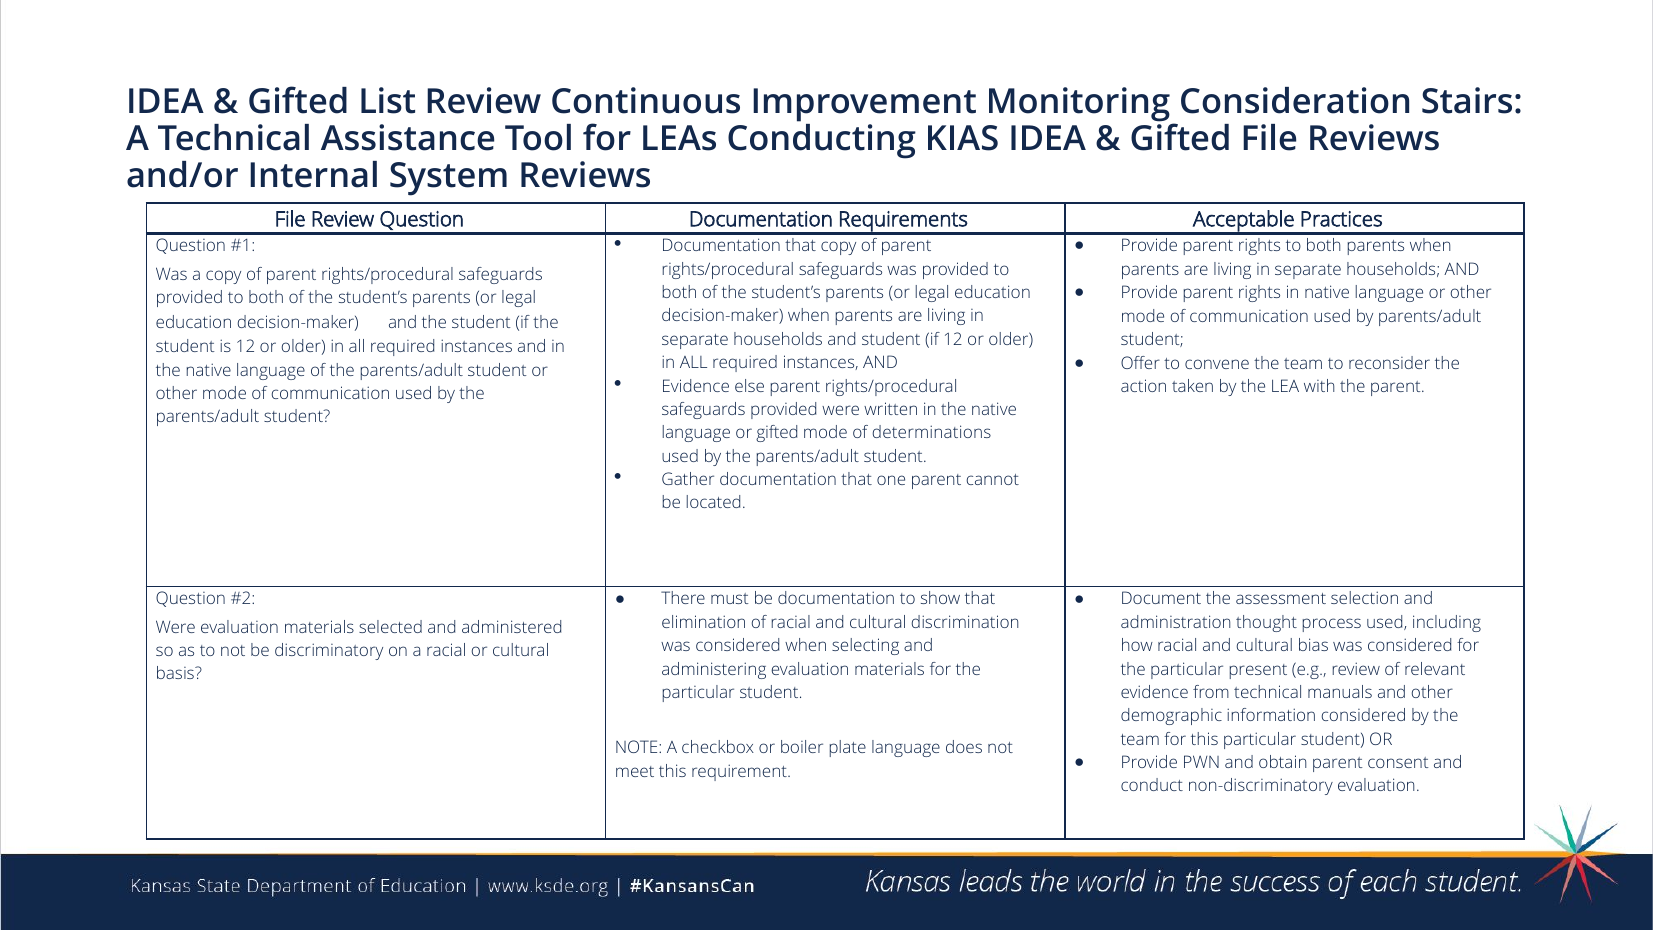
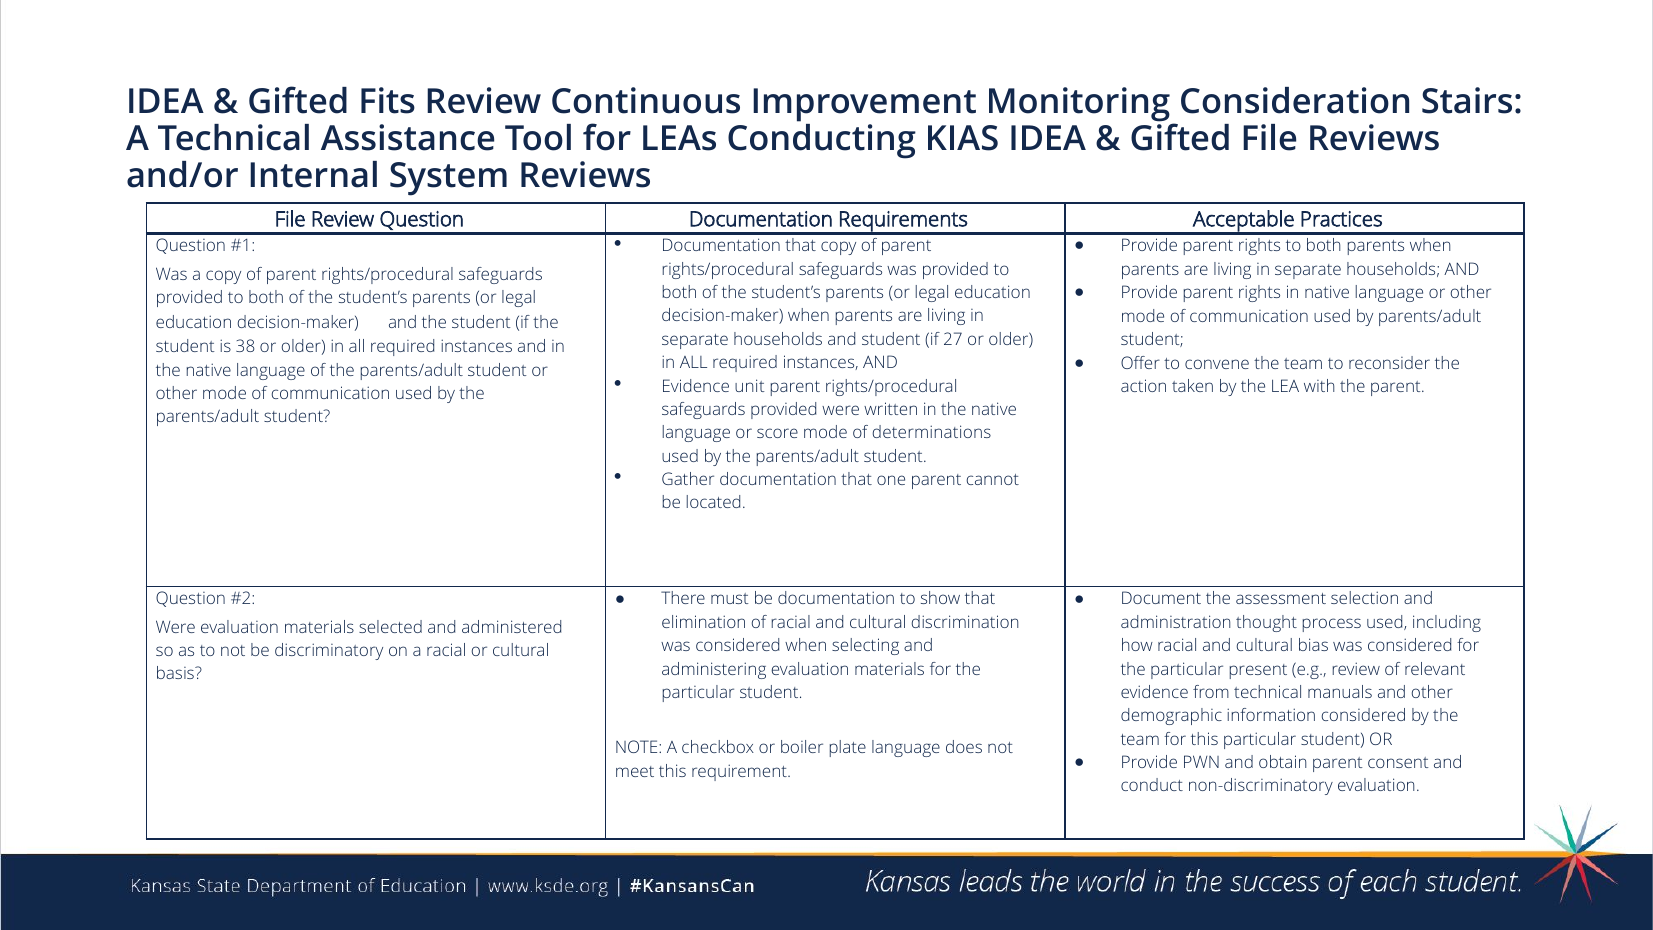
List: List -> Fits
if 12: 12 -> 27
is 12: 12 -> 38
else: else -> unit
or gifted: gifted -> score
